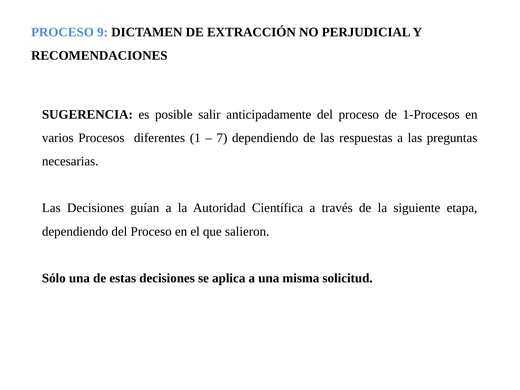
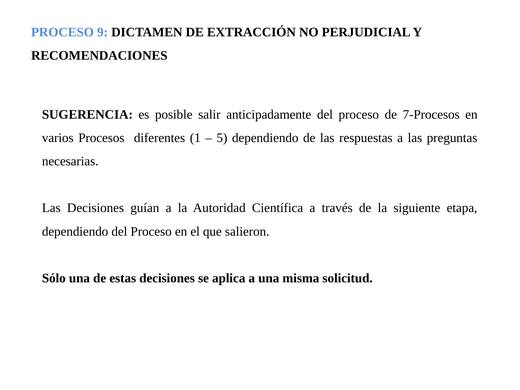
1-Procesos: 1-Procesos -> 7-Procesos
7: 7 -> 5
